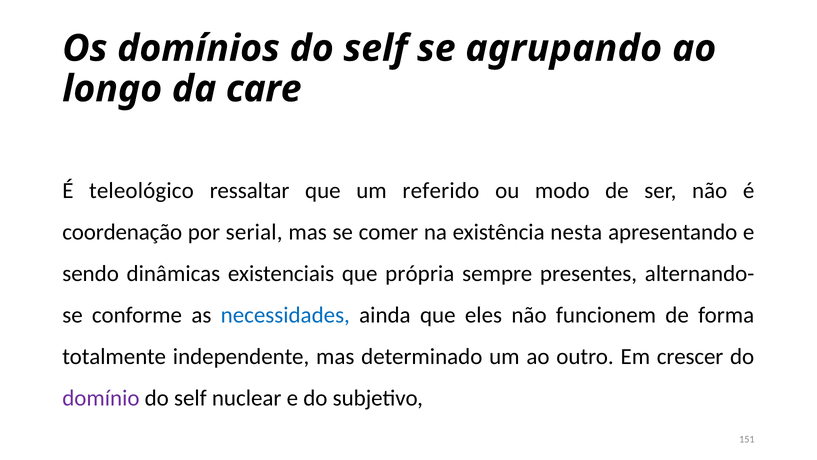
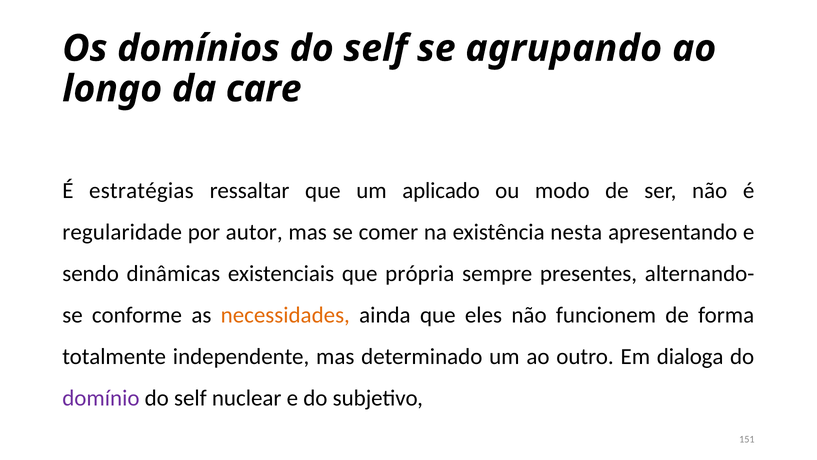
teleológico: teleológico -> estratégias
referido: referido -> aplicado
coordenação: coordenação -> regularidade
serial: serial -> autor
necessidades colour: blue -> orange
crescer: crescer -> dialoga
